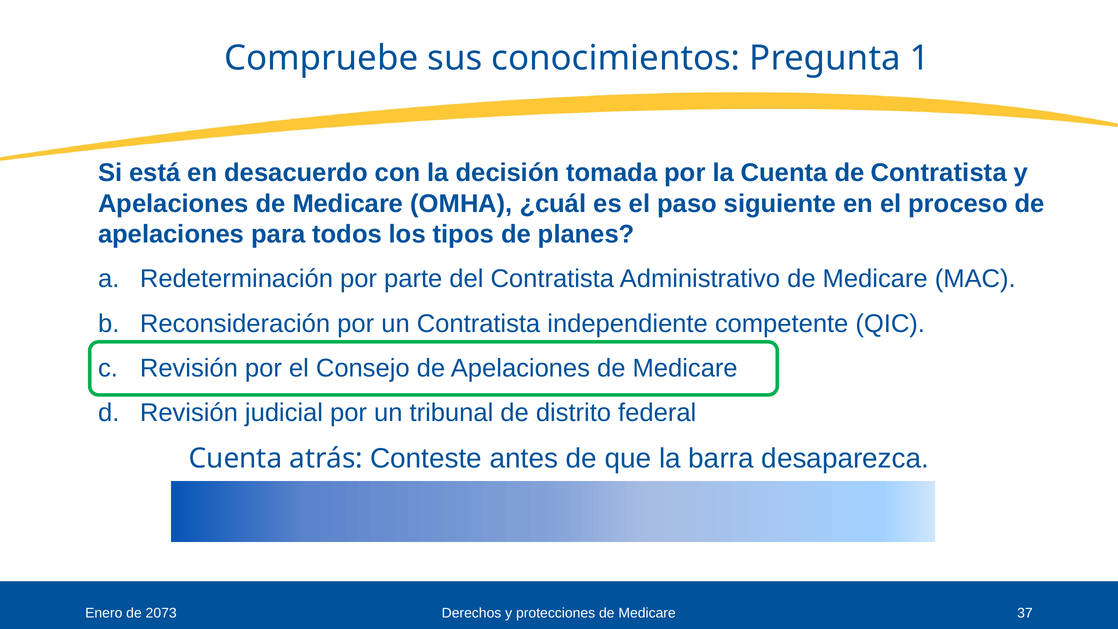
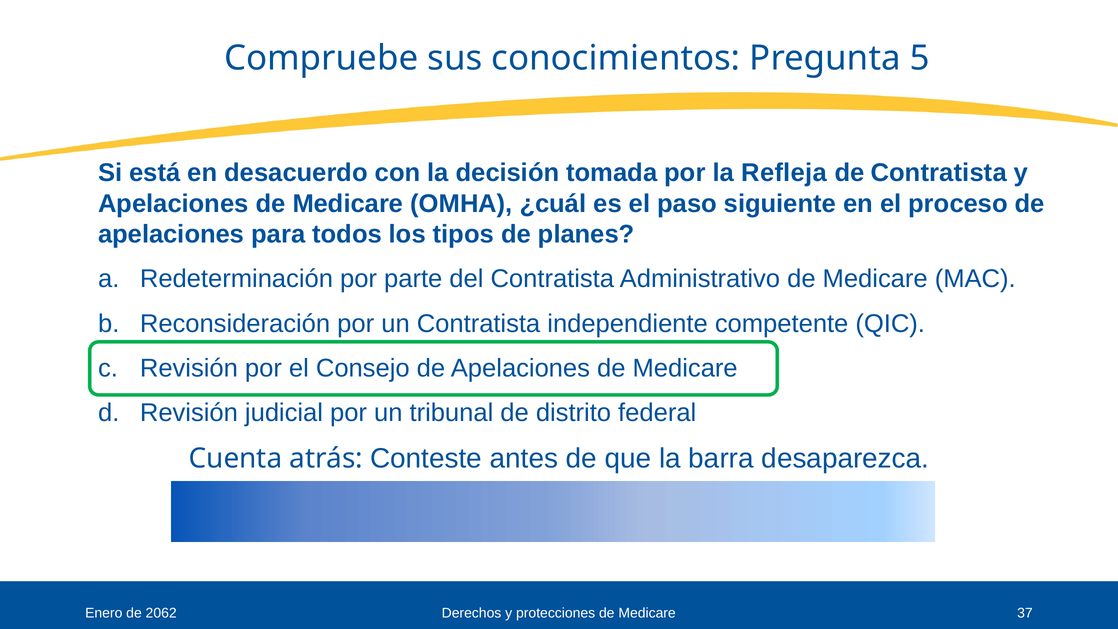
1: 1 -> 5
la Cuenta: Cuenta -> Refleja
2073: 2073 -> 2062
